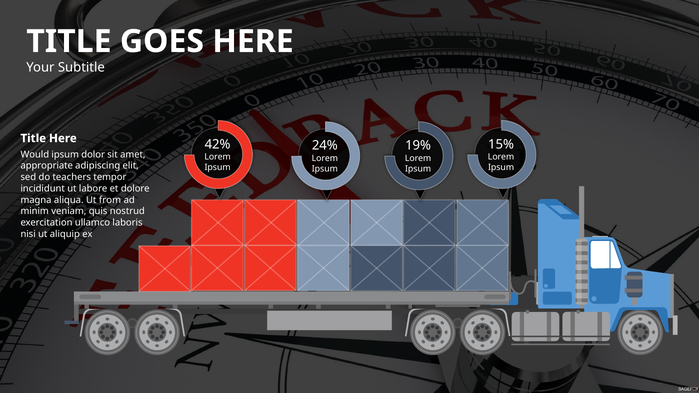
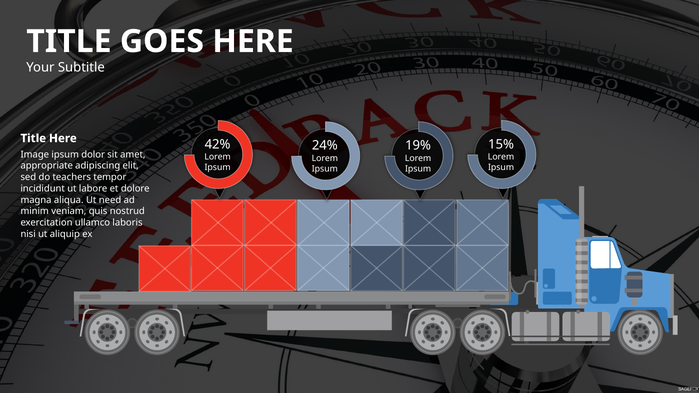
Would: Would -> Image
from: from -> need
